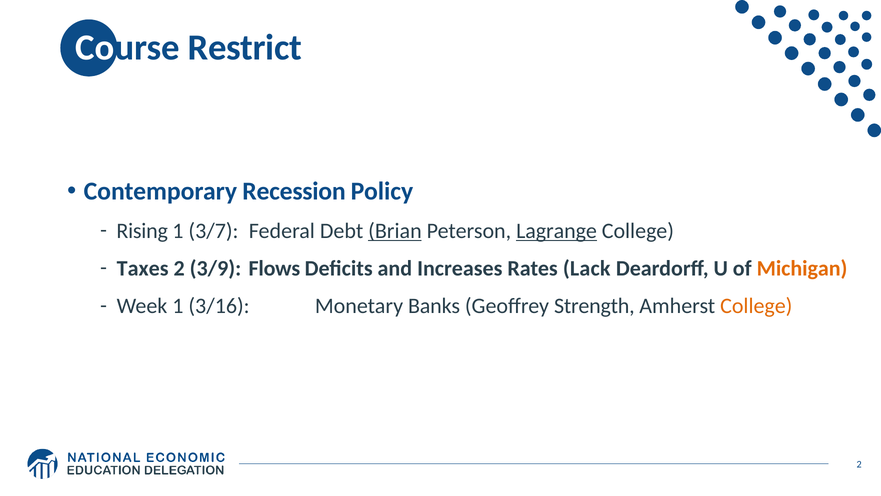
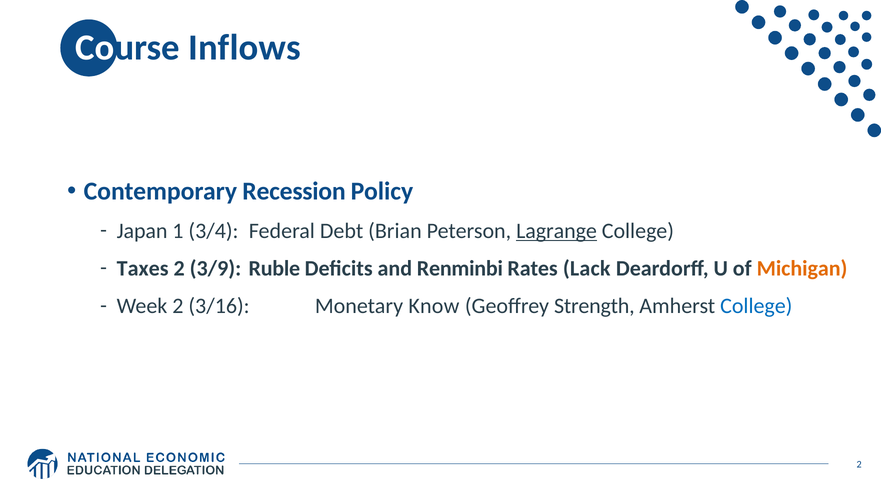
Restrict: Restrict -> Inflows
Rising: Rising -> Japan
3/7: 3/7 -> 3/4
Brian underline: present -> none
Flows: Flows -> Ruble
Increases: Increases -> Renminbi
Week 1: 1 -> 2
Banks: Banks -> Know
College at (756, 306) colour: orange -> blue
